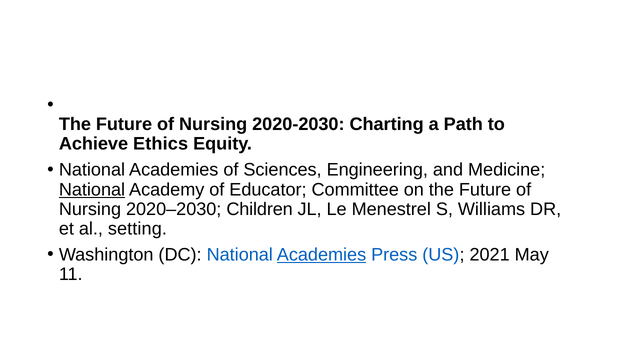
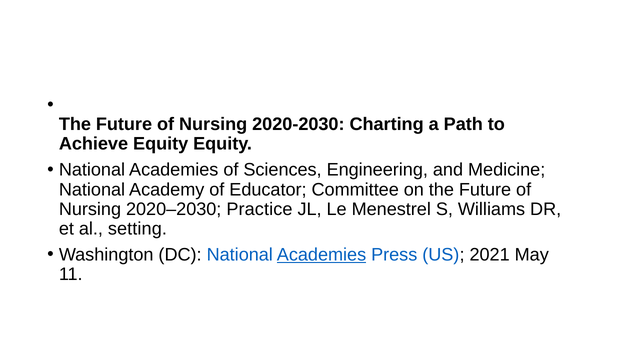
Achieve Ethics: Ethics -> Equity
National at (92, 189) underline: present -> none
Children: Children -> Practice
